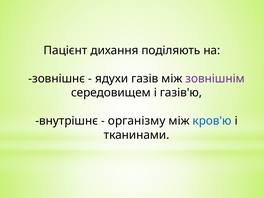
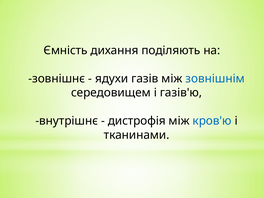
Пацієнт: Пацієнт -> Ємність
зовнішнім colour: purple -> blue
організму: організму -> дистрофія
